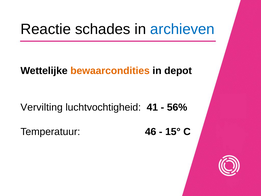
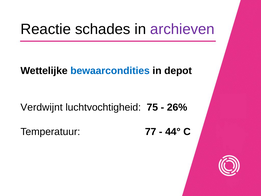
archieven colour: blue -> purple
bewaarcondities colour: orange -> blue
Vervilting: Vervilting -> Verdwijnt
41: 41 -> 75
56%: 56% -> 26%
46: 46 -> 77
15°: 15° -> 44°
